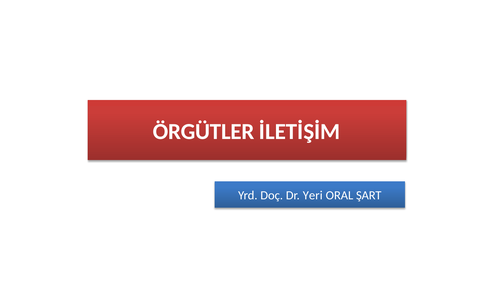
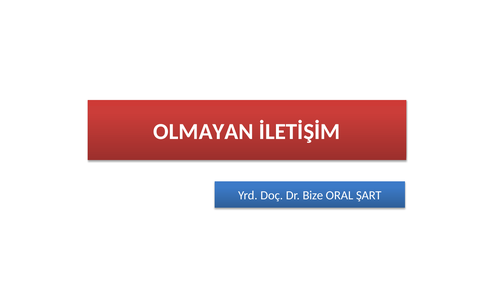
ÖRGÜTLER: ÖRGÜTLER -> OLMAYAN
Yeri: Yeri -> Bize
